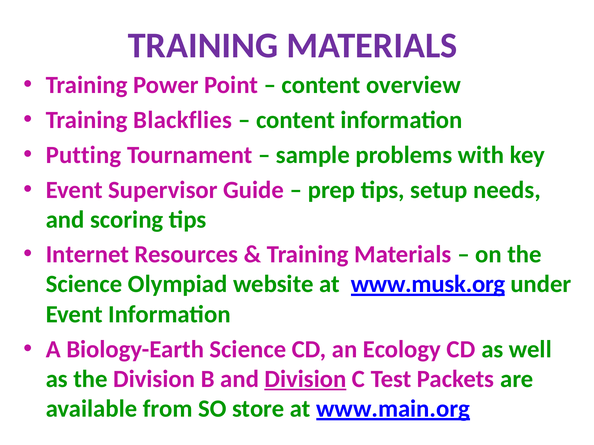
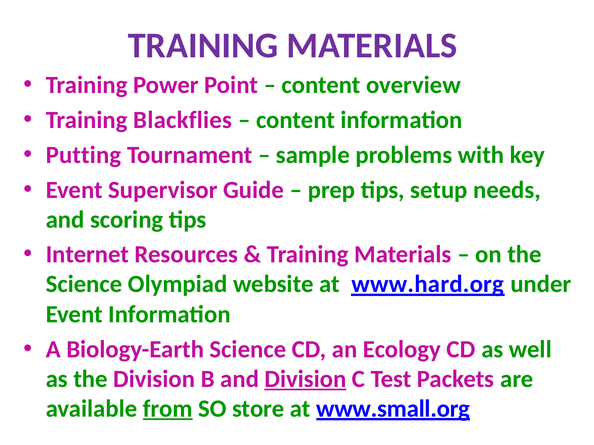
www.musk.org: www.musk.org -> www.hard.org
from underline: none -> present
www.main.org: www.main.org -> www.small.org
